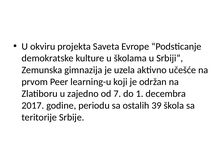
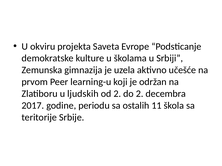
zajedno: zajedno -> ljudskih
od 7: 7 -> 2
do 1: 1 -> 2
39: 39 -> 11
